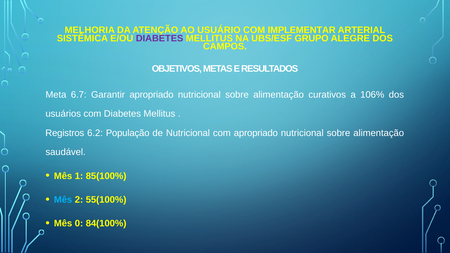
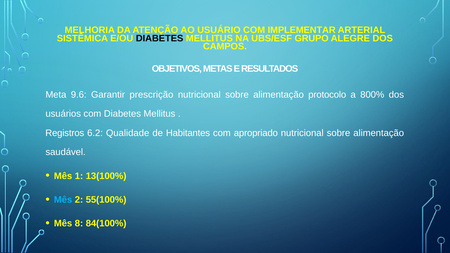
DIABETES at (160, 38) colour: purple -> black
6.7: 6.7 -> 9.6
Garantir apropriado: apropriado -> prescrição
curativos: curativos -> protocolo
106%: 106% -> 800%
População: População -> Qualidade
de Nutricional: Nutricional -> Habitantes
85(100%: 85(100% -> 13(100%
0: 0 -> 8
